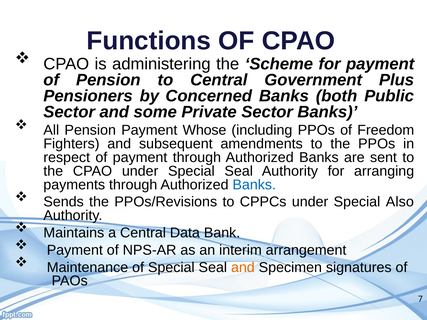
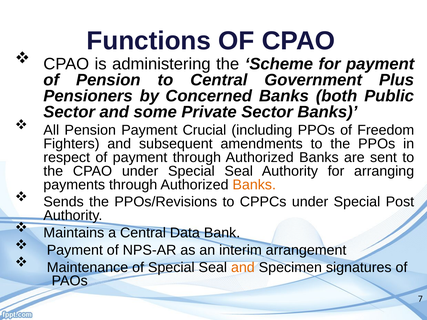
Whose: Whose -> Crucial
Banks at (254, 185) colour: blue -> orange
Also: Also -> Post
